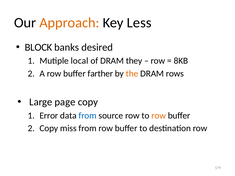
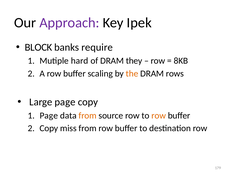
Approach colour: orange -> purple
Less: Less -> Ipek
desired: desired -> require
local: local -> hard
farther: farther -> scaling
Error at (49, 116): Error -> Page
from at (88, 116) colour: blue -> orange
